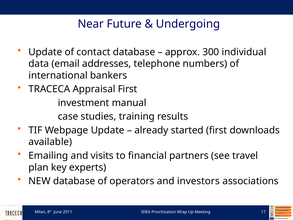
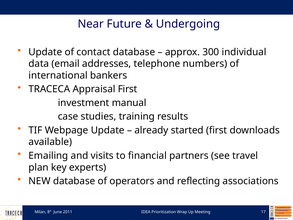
investors: investors -> reflecting
